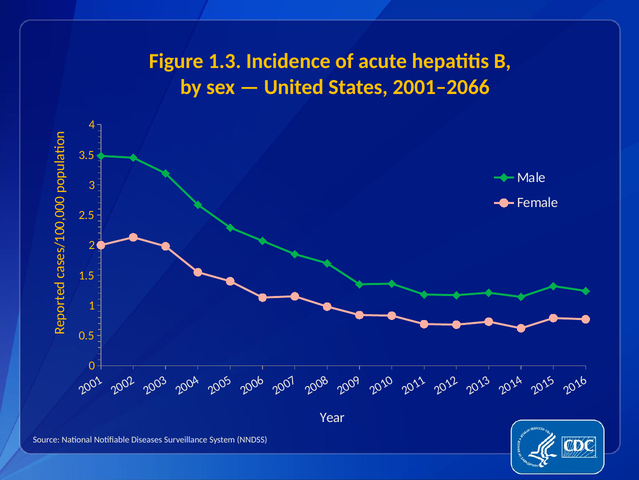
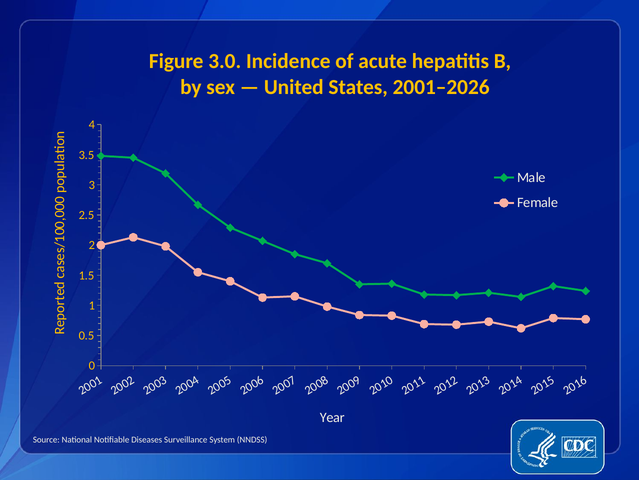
1.3: 1.3 -> 3.0
2001–2066: 2001–2066 -> 2001–2026
